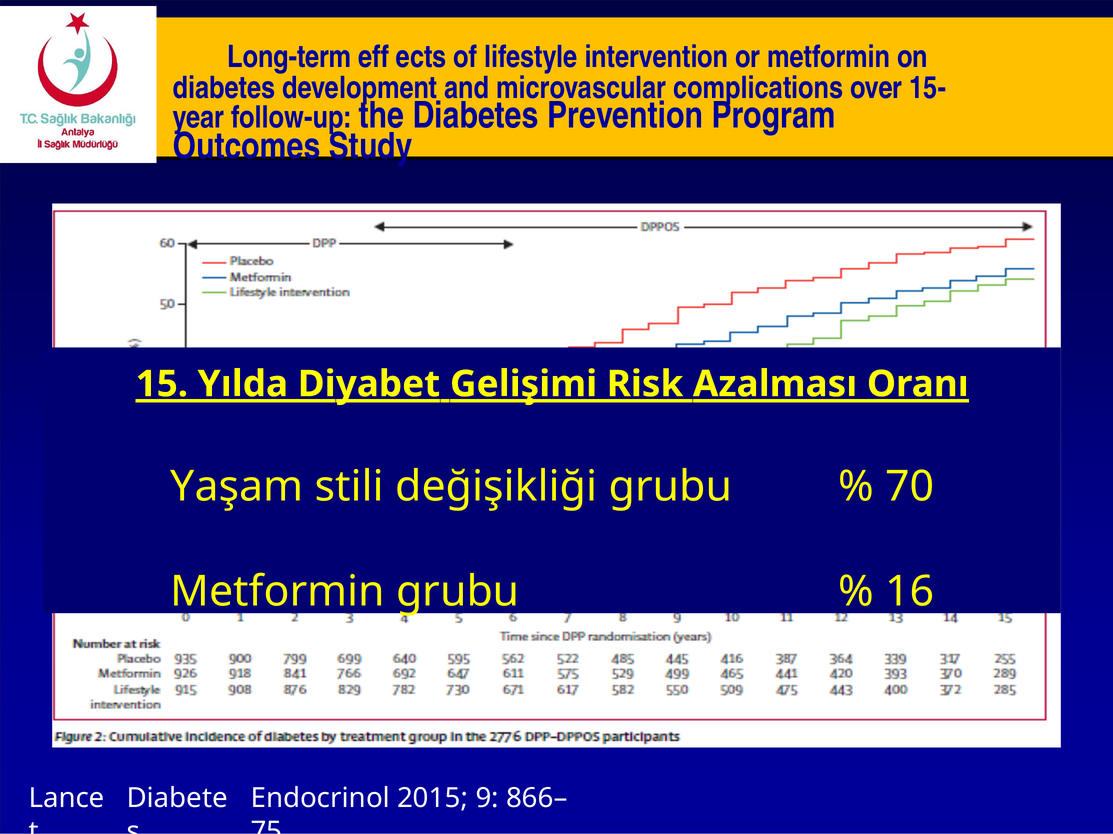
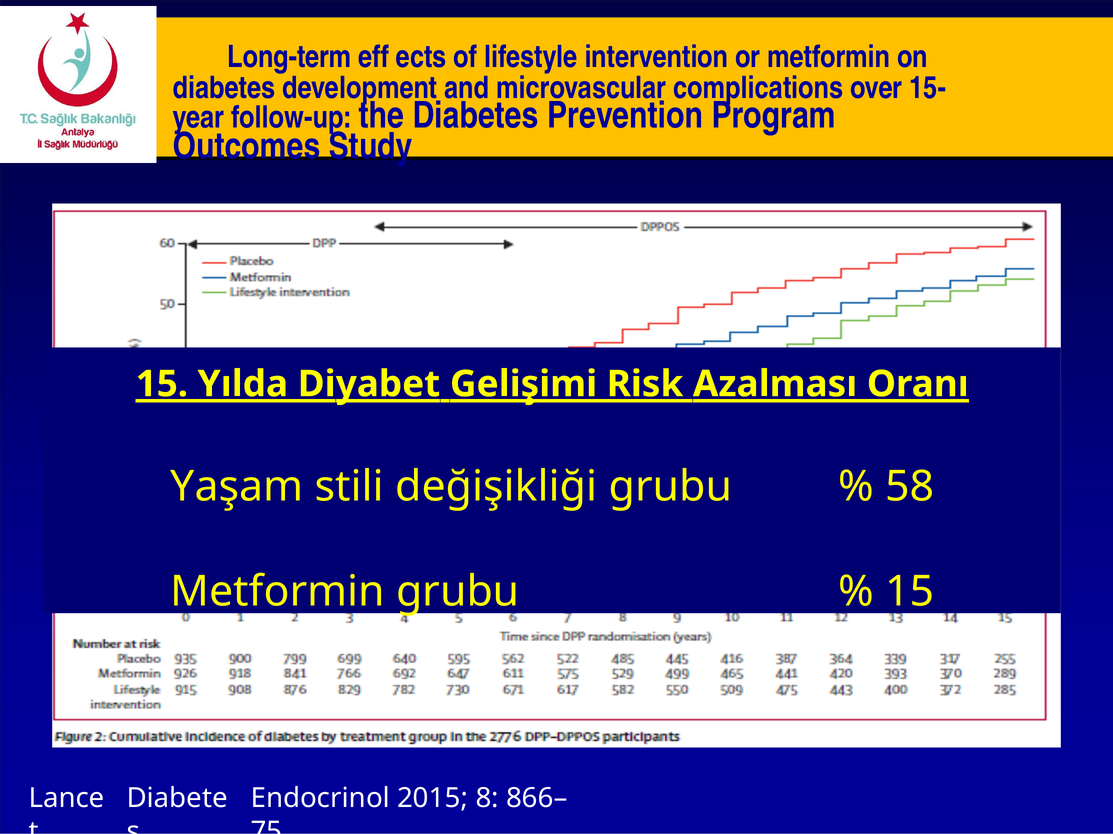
70: 70 -> 58
16 at (910, 592): 16 -> 15
9: 9 -> 8
